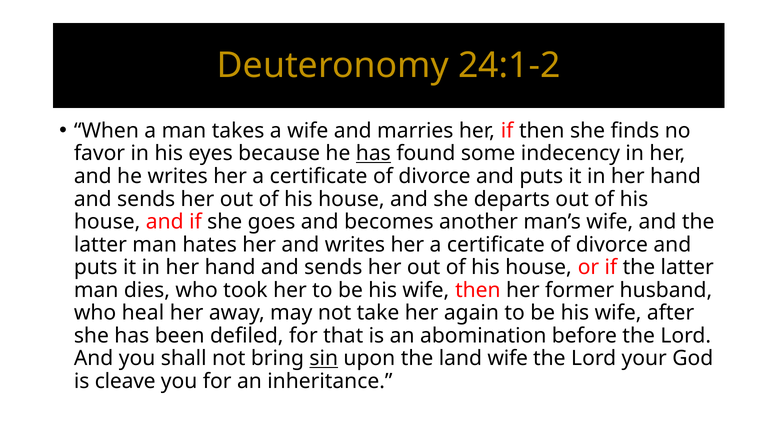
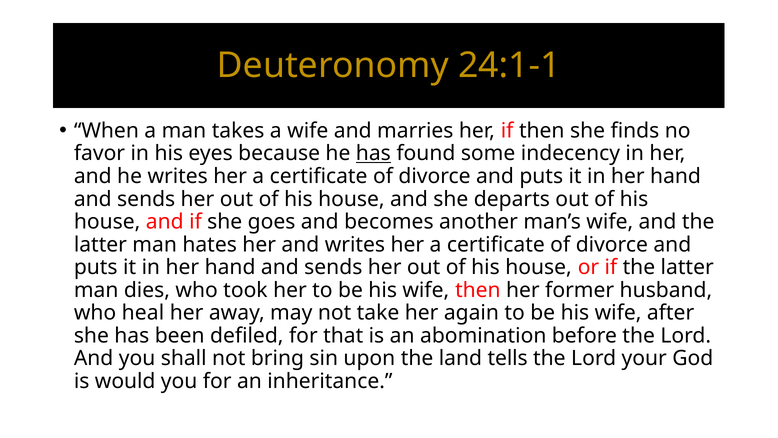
24:1-2: 24:1-2 -> 24:1-1
sin underline: present -> none
land wife: wife -> tells
cleave: cleave -> would
